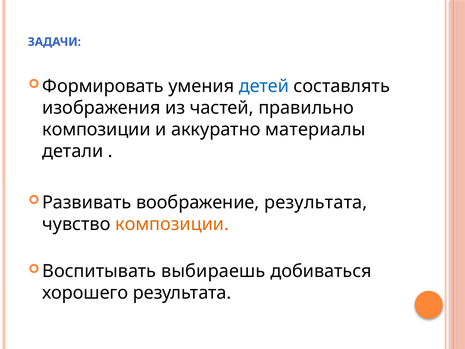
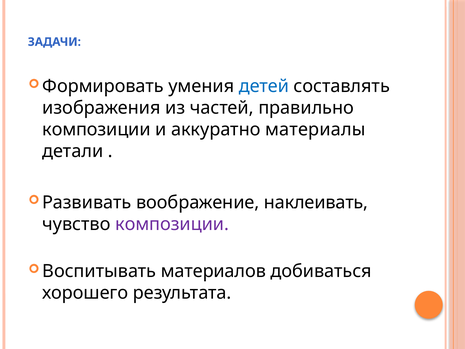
воображение результата: результата -> наклеивать
композиции at (172, 224) colour: orange -> purple
выбираешь: выбираешь -> материалов
